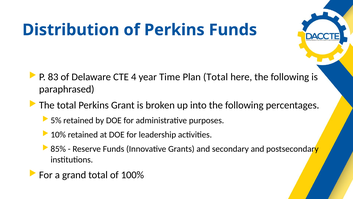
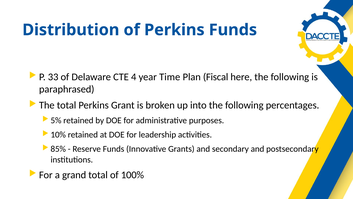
83: 83 -> 33
Plan Total: Total -> Fiscal
